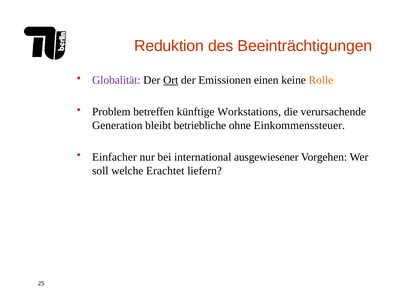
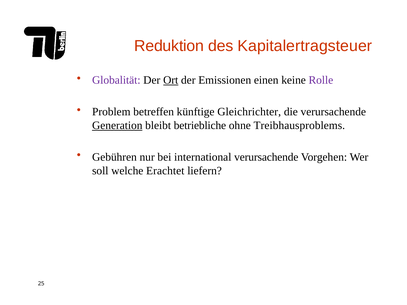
Beeinträchtigungen: Beeinträchtigungen -> Kapitalertragsteuer
Rolle colour: orange -> purple
Workstations: Workstations -> Gleichrichter
Generation underline: none -> present
Einkommenssteuer: Einkommenssteuer -> Treibhausproblems
Einfacher: Einfacher -> Gebühren
international ausgewiesener: ausgewiesener -> verursachende
